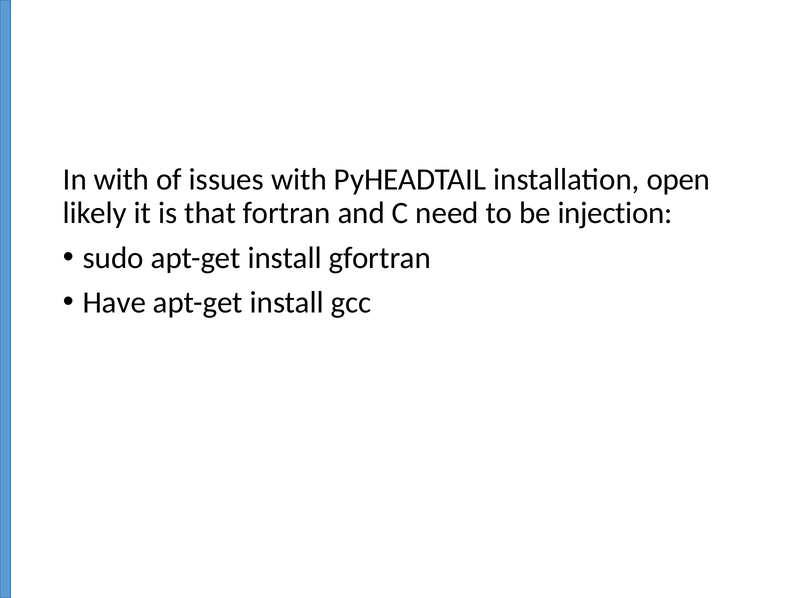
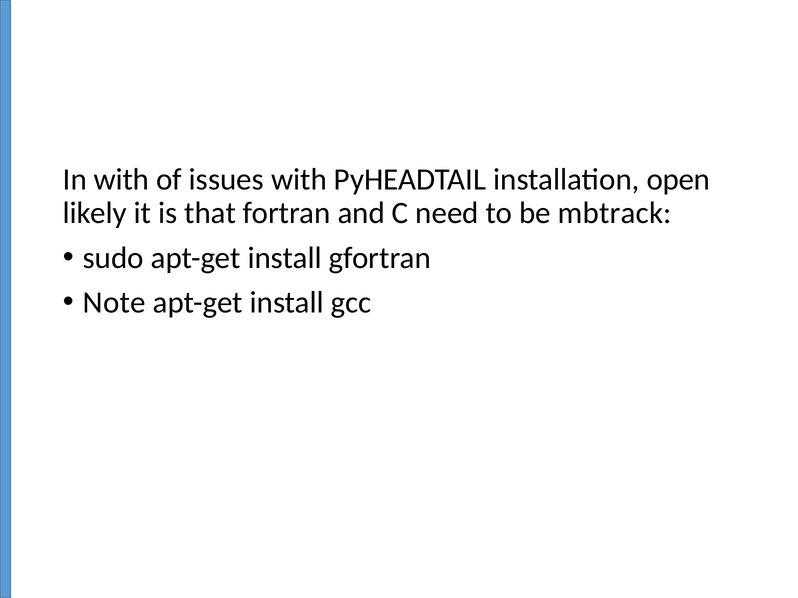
injection: injection -> mbtrack
Have: Have -> Note
